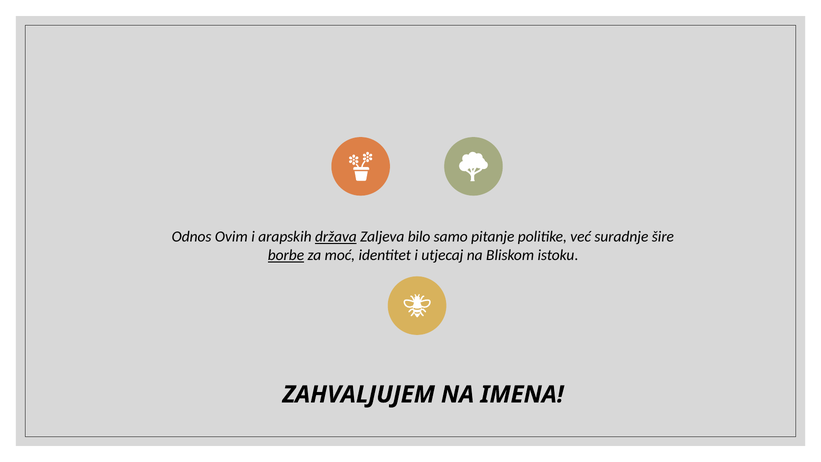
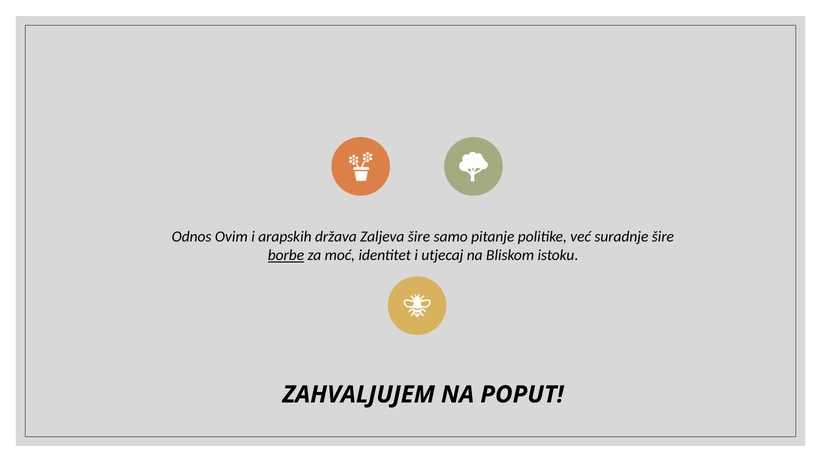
država underline: present -> none
Zaljeva bilo: bilo -> šire
IMENA: IMENA -> POPUT
